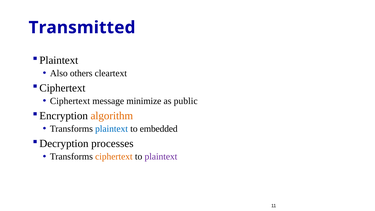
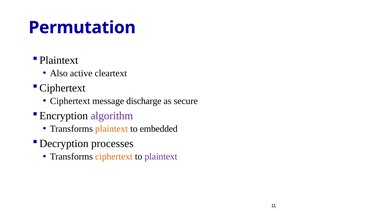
Transmitted: Transmitted -> Permutation
others: others -> active
minimize: minimize -> discharge
public: public -> secure
algorithm colour: orange -> purple
plaintext at (112, 129) colour: blue -> orange
